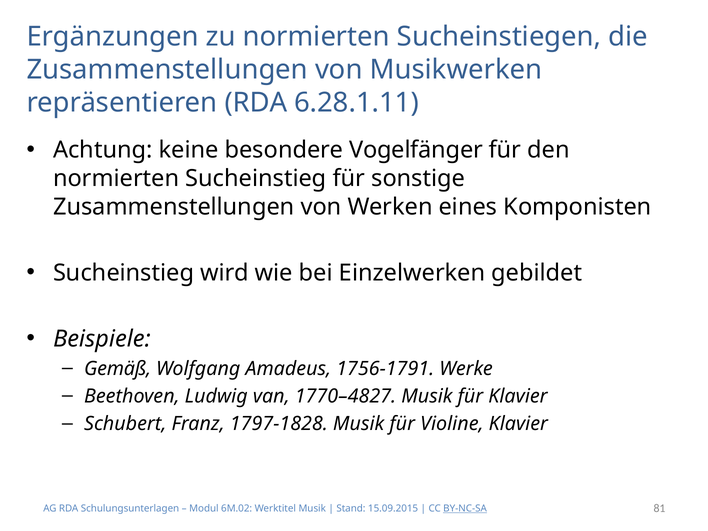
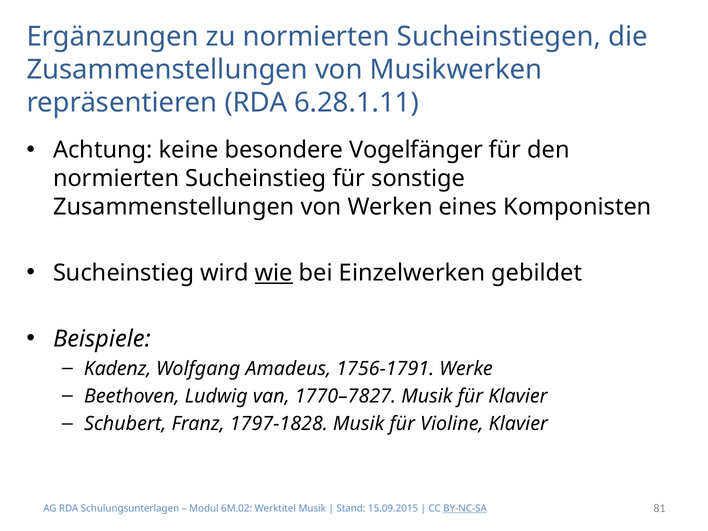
wie underline: none -> present
Gemäß: Gemäß -> Kadenz
1770–4827: 1770–4827 -> 1770–7827
